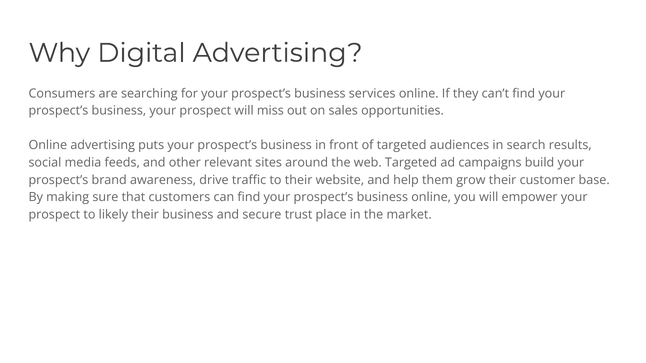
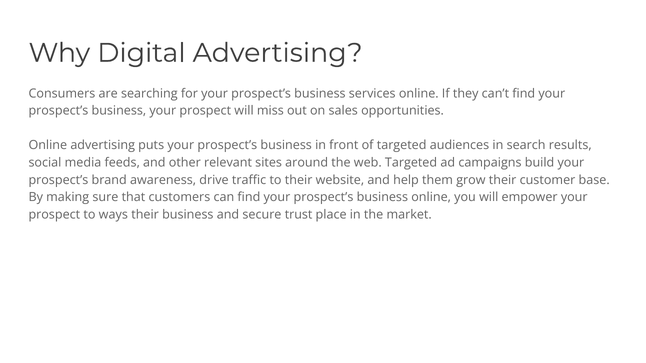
likely: likely -> ways
